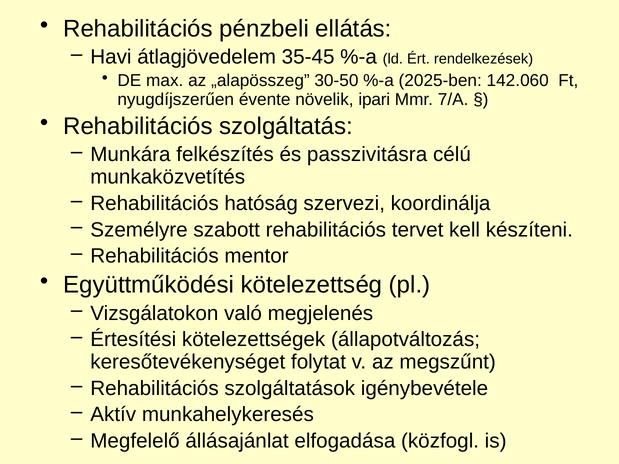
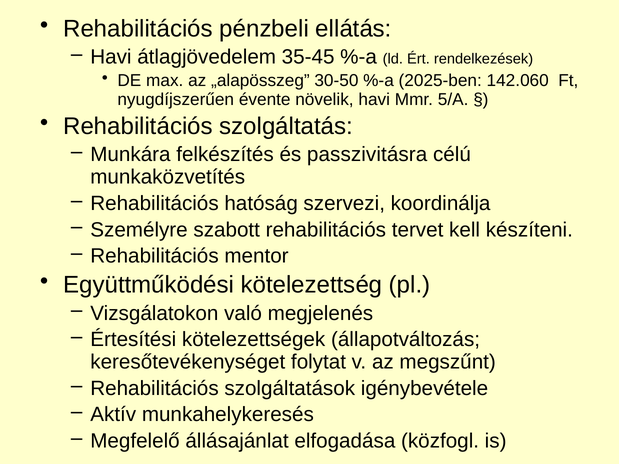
növelik ipari: ipari -> havi
7/A: 7/A -> 5/A
